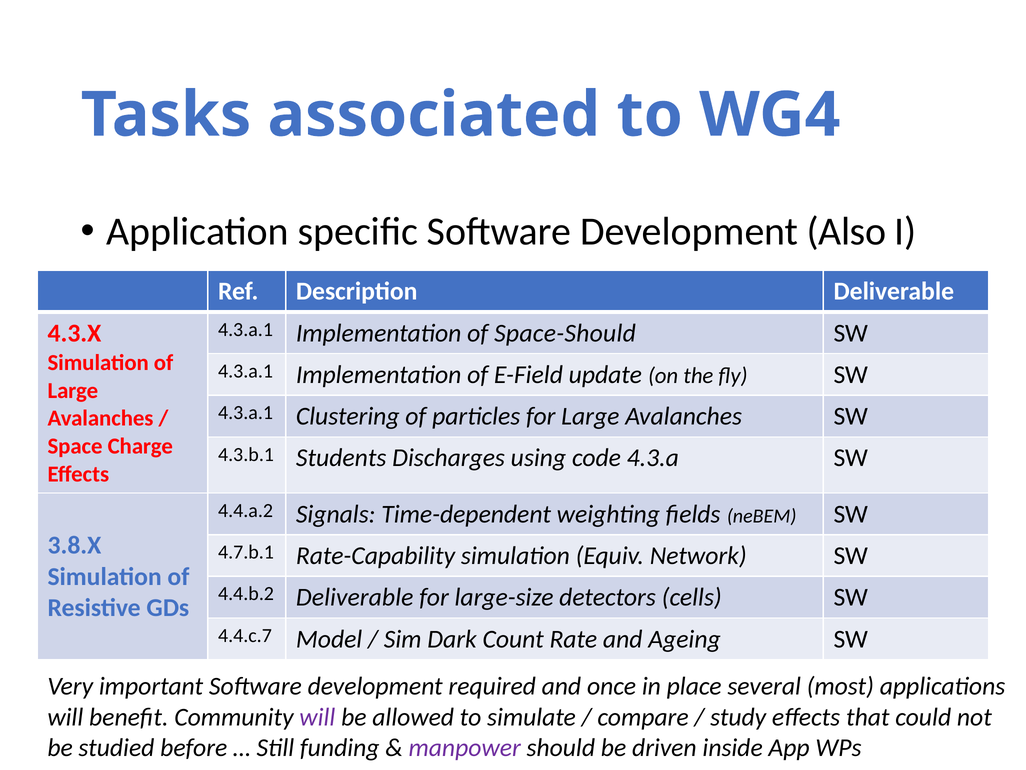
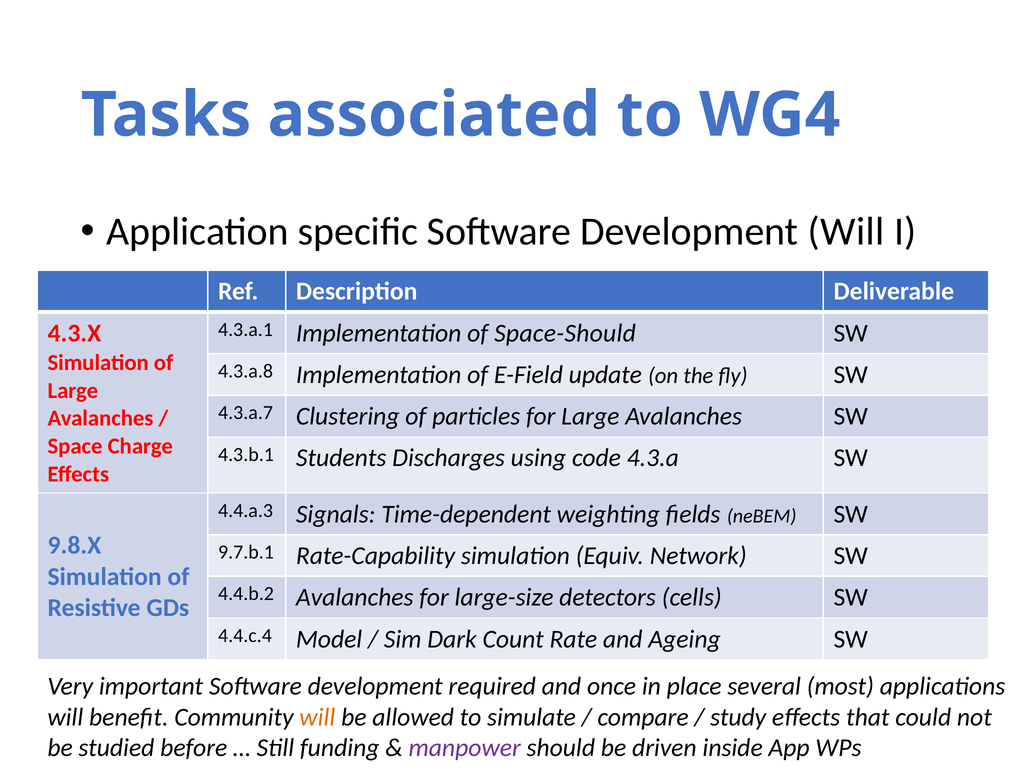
Development Also: Also -> Will
4.3.a.1 at (246, 371): 4.3.a.1 -> 4.3.a.8
4.3.a.1 at (246, 413): 4.3.a.1 -> 4.3.a.7
4.4.a.2: 4.4.a.2 -> 4.4.a.3
3.8.X: 3.8.X -> 9.8.X
4.7.b.1: 4.7.b.1 -> 9.7.b.1
4.4.b.2 Deliverable: Deliverable -> Avalanches
4.4.c.7: 4.4.c.7 -> 4.4.c.4
will at (317, 717) colour: purple -> orange
